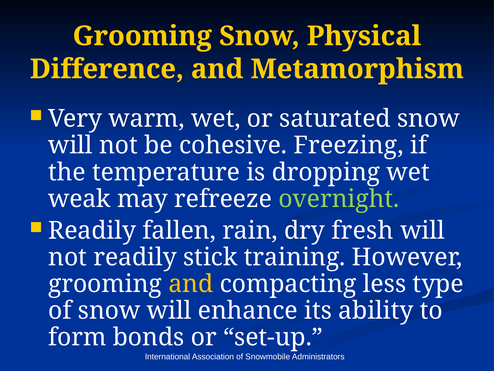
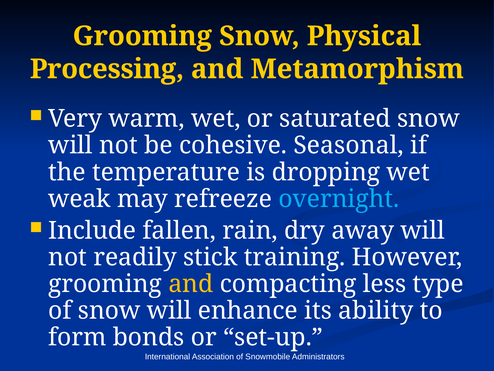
Difference: Difference -> Processing
Freezing: Freezing -> Seasonal
overnight colour: light green -> light blue
Readily at (92, 230): Readily -> Include
fresh: fresh -> away
